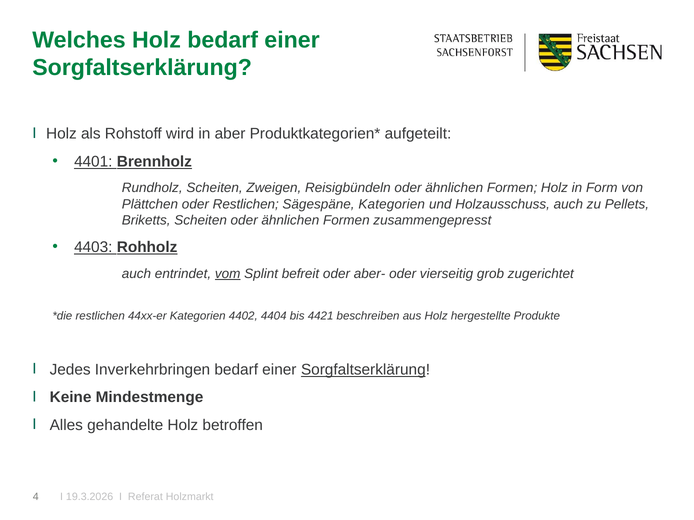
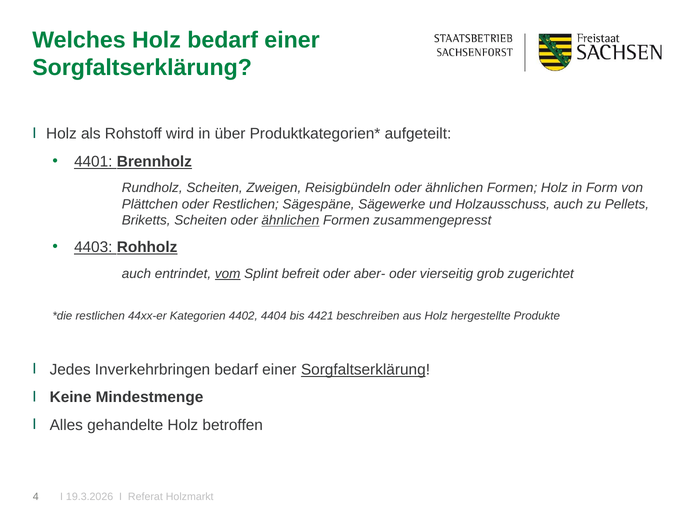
aber: aber -> über
Sägespäne Kategorien: Kategorien -> Sägewerke
ähnlichen at (290, 221) underline: none -> present
